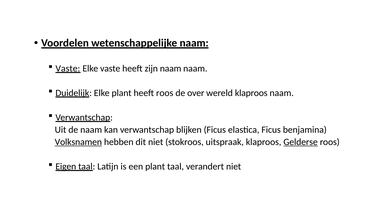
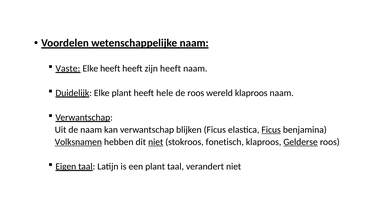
Elke vaste: vaste -> heeft
zijn naam: naam -> heeft
heeft roos: roos -> hele
de over: over -> roos
Ficus at (271, 130) underline: none -> present
niet at (156, 142) underline: none -> present
uitspraak: uitspraak -> fonetisch
